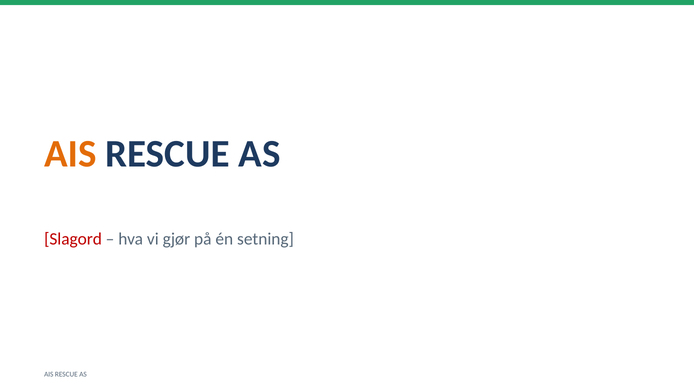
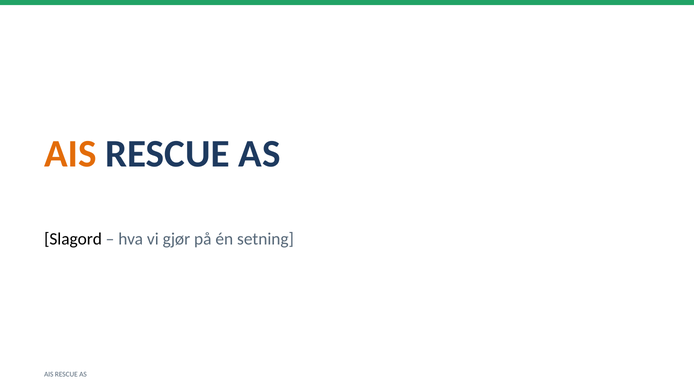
Slagord colour: red -> black
